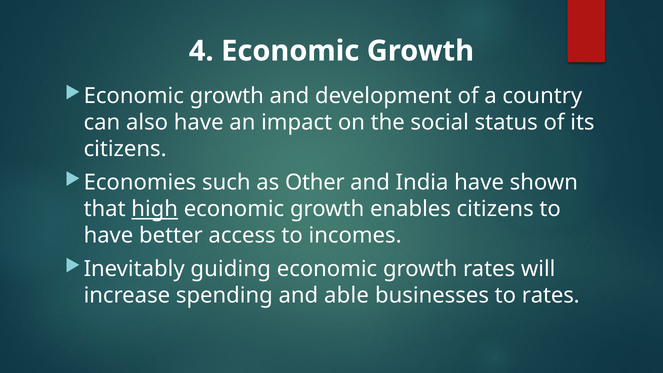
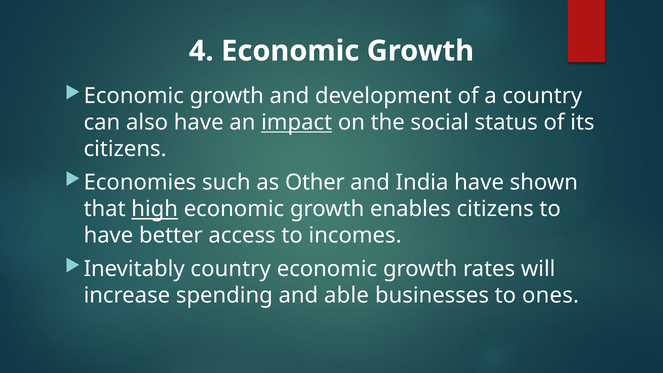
impact underline: none -> present
Inevitably guiding: guiding -> country
to rates: rates -> ones
